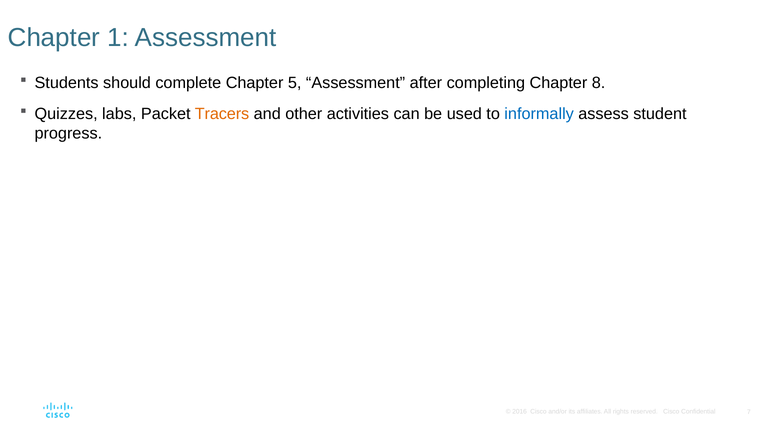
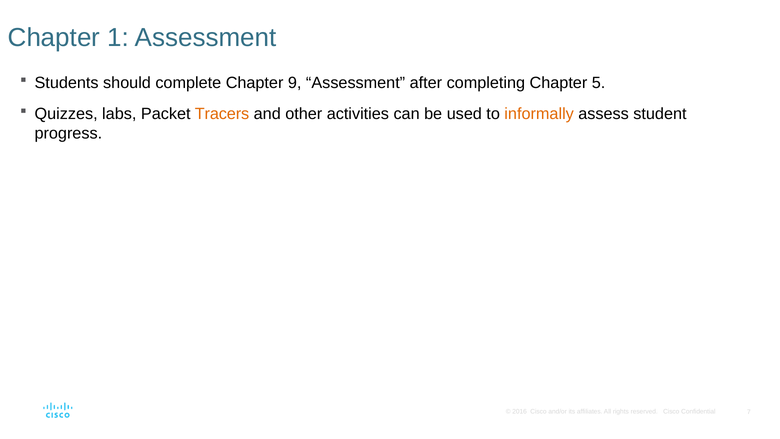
5: 5 -> 9
8: 8 -> 5
informally colour: blue -> orange
